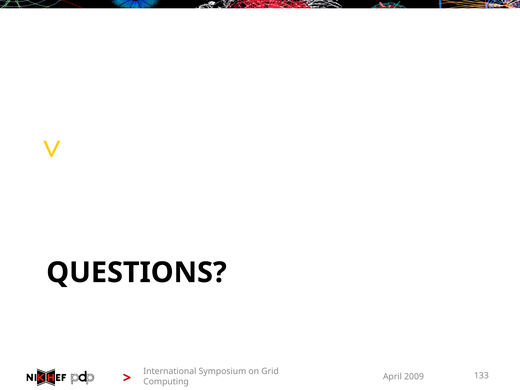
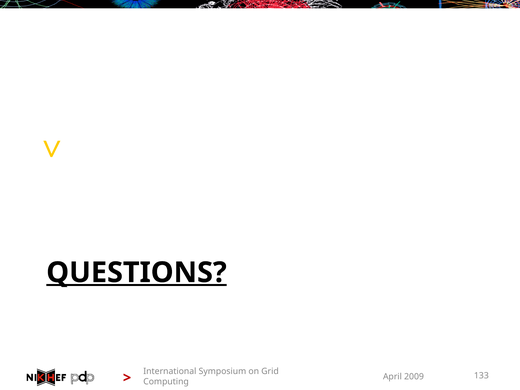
QUESTIONS underline: none -> present
